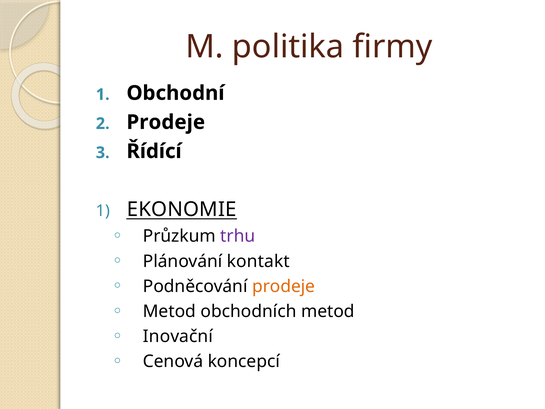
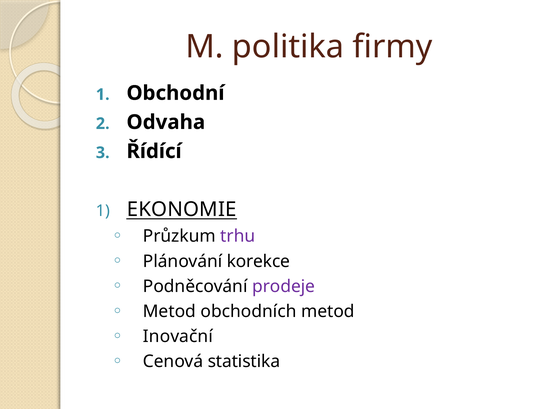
Prodeje at (166, 122): Prodeje -> Odvaha
kontakt: kontakt -> korekce
prodeje at (284, 286) colour: orange -> purple
koncepcí: koncepcí -> statistika
